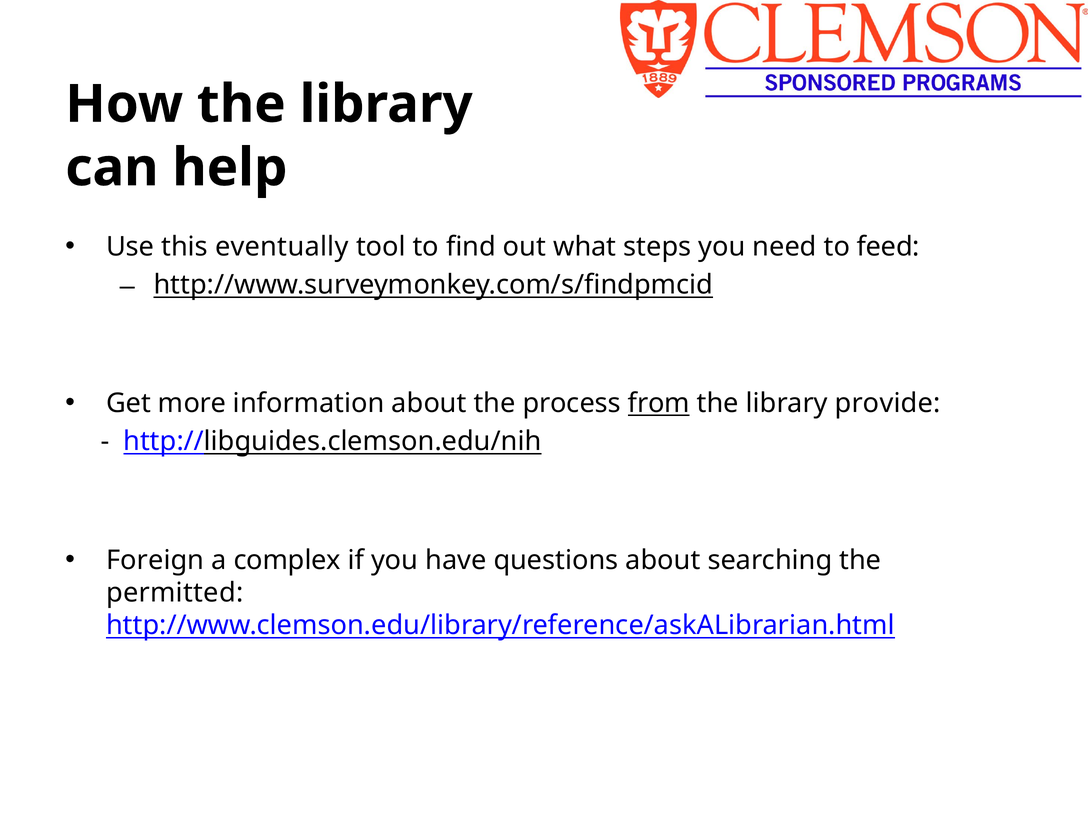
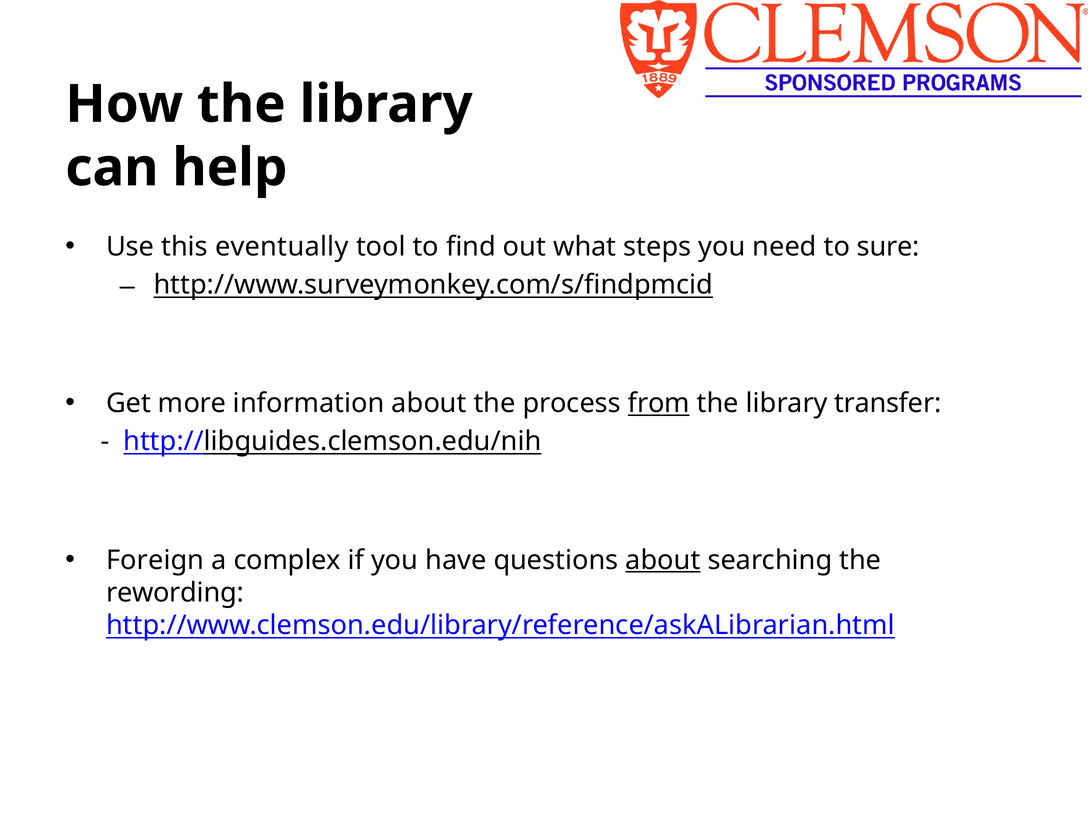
feed: feed -> sure
provide: provide -> transfer
about at (663, 560) underline: none -> present
permitted: permitted -> rewording
